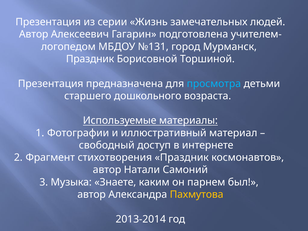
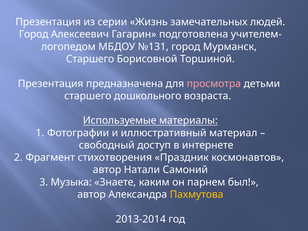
Автор at (34, 34): Автор -> Город
Праздник at (90, 59): Праздник -> Старшего
просмотра colour: light blue -> pink
